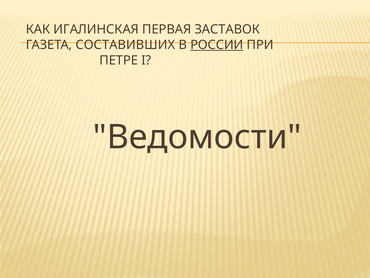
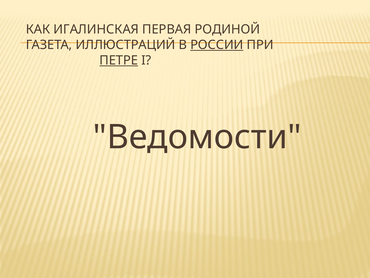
ЗАСТАВОК: ЗАСТАВОК -> РОДИНОЙ
СОСТАВИВШИХ: СОСТАВИВШИХ -> ИЛЛЮСТРАЦИЙ
ПЕТРЕ underline: none -> present
